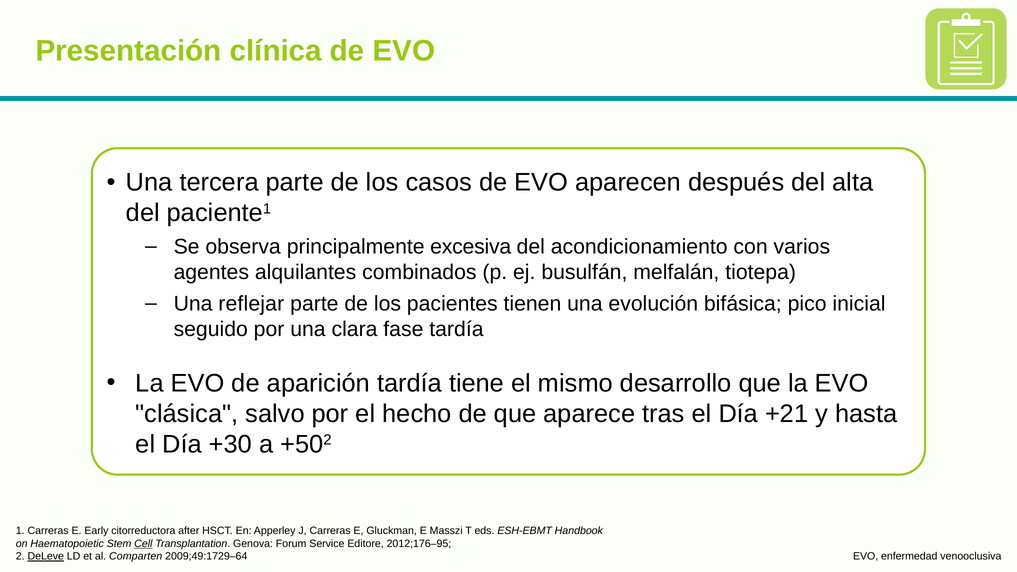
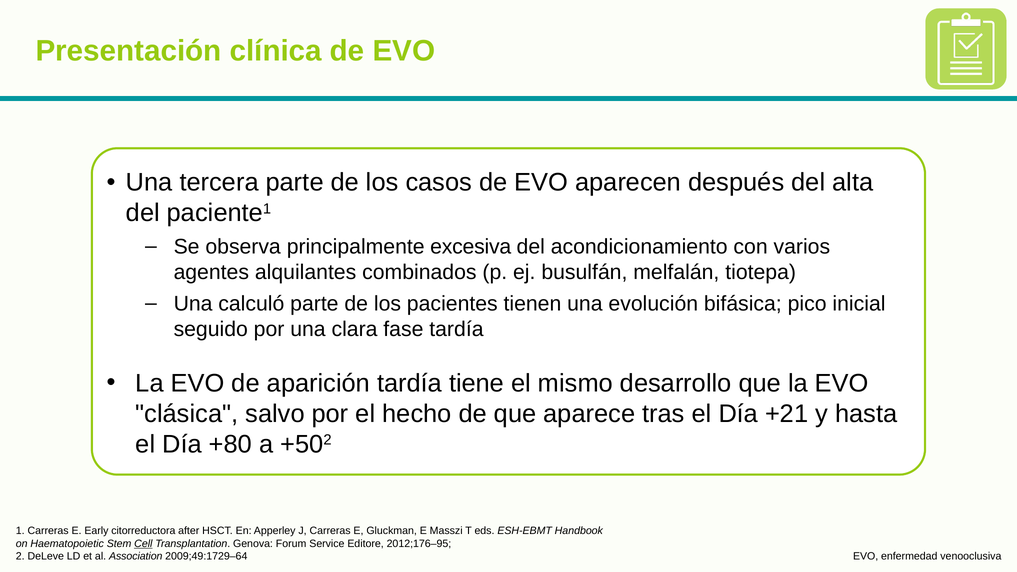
reflejar: reflejar -> calculó
+30: +30 -> +80
DeLeve underline: present -> none
Comparten: Comparten -> Association
